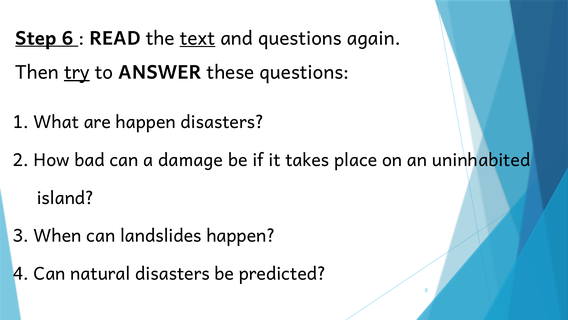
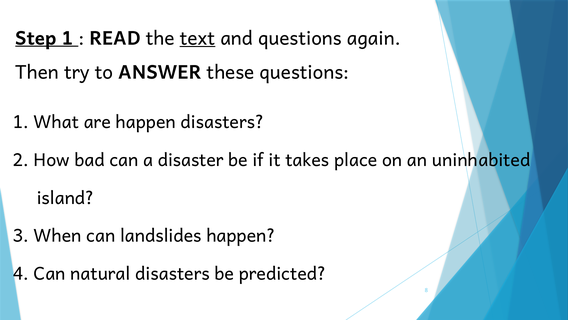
Step 6: 6 -> 1
try underline: present -> none
damage: damage -> disaster
